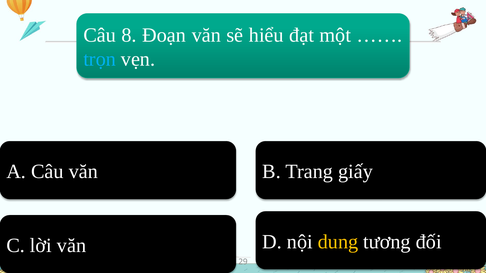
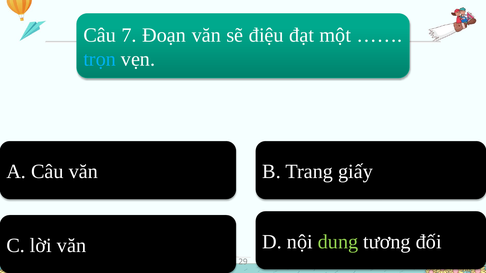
8: 8 -> 7
hiểu: hiểu -> điệu
dung colour: yellow -> light green
